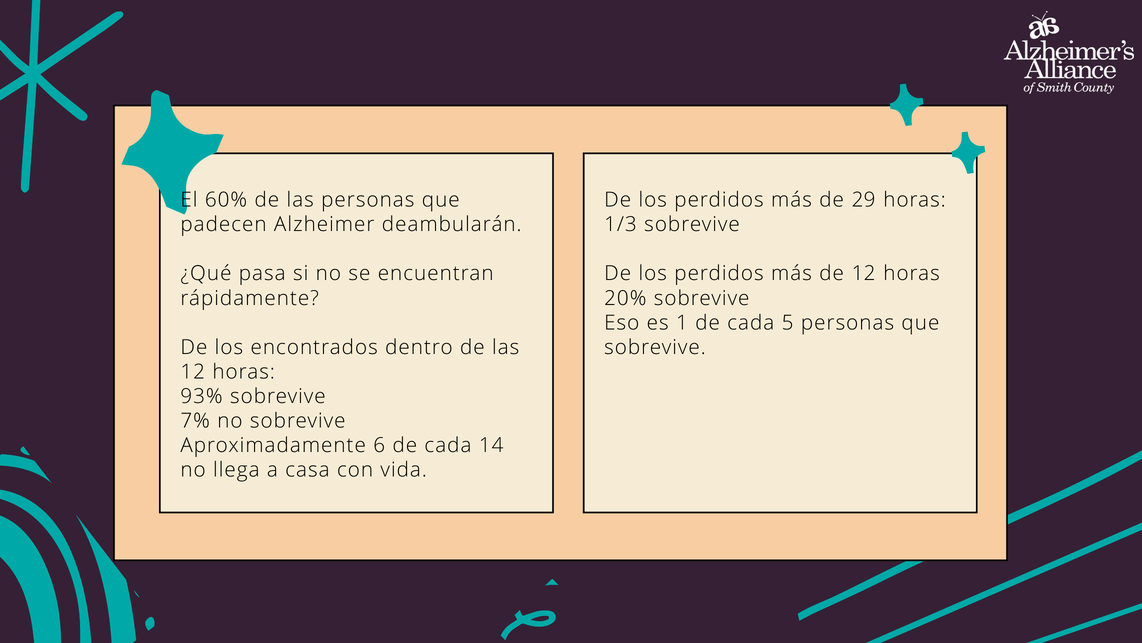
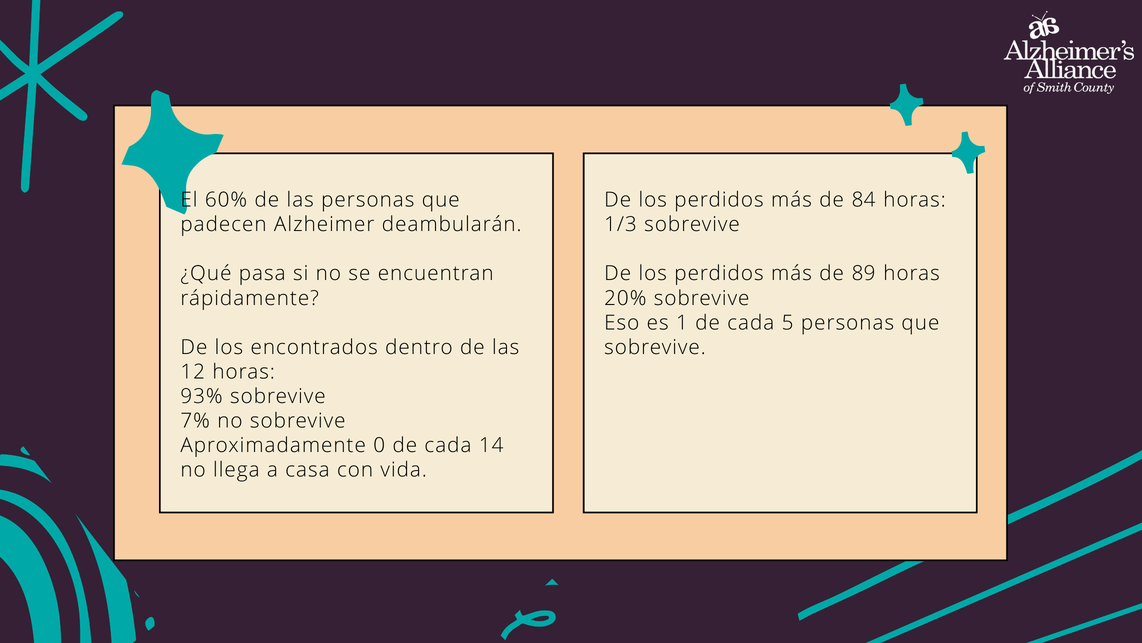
29: 29 -> 84
de 12: 12 -> 89
6: 6 -> 0
